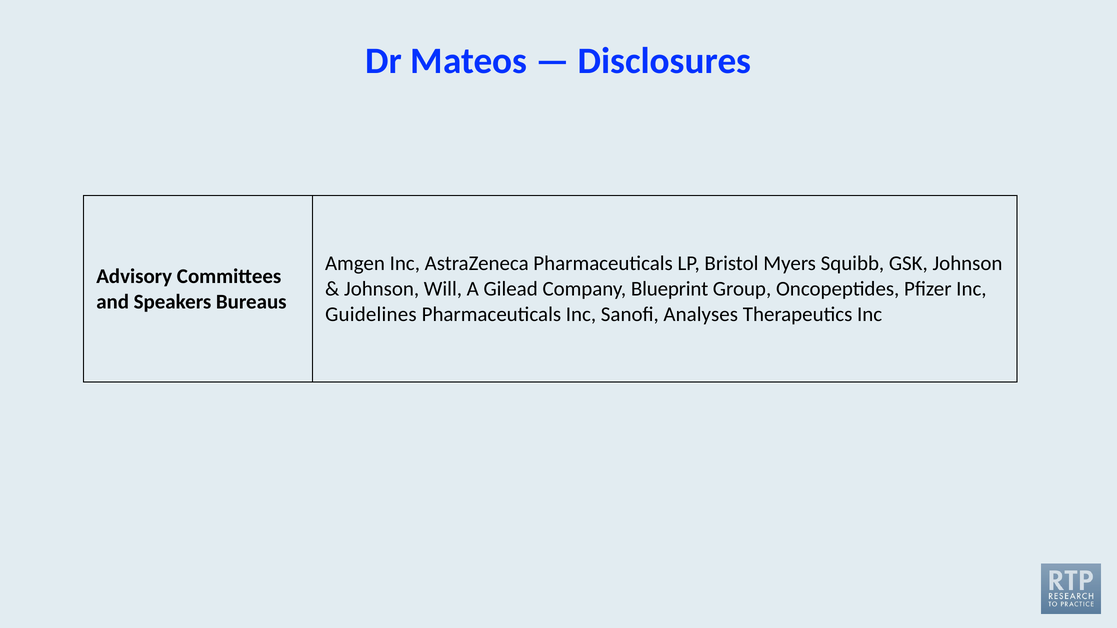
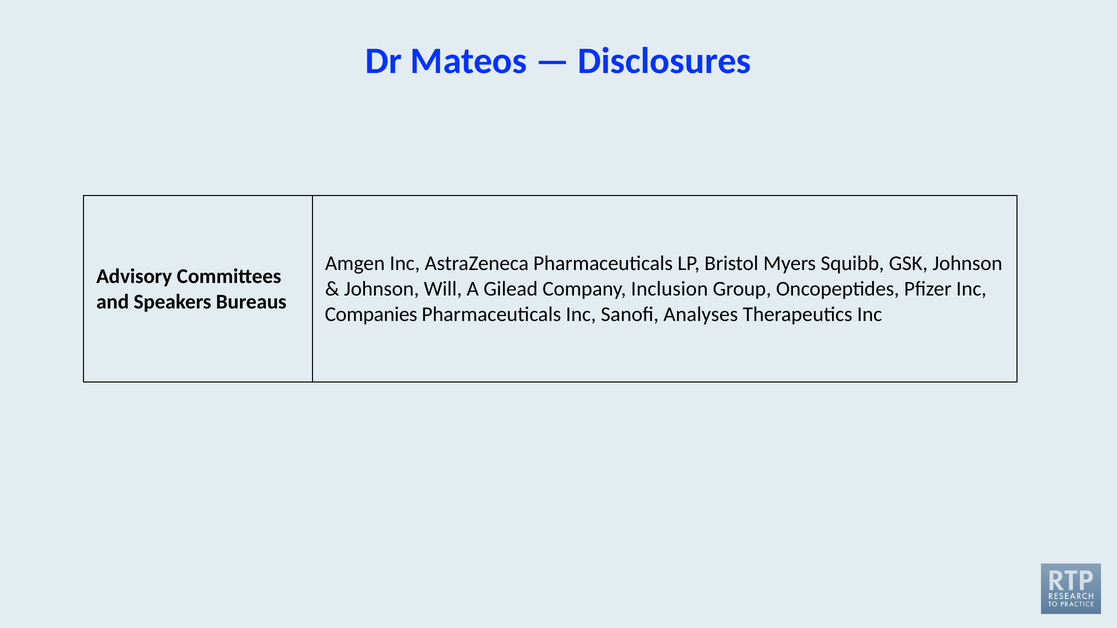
Blueprint: Blueprint -> Inclusion
Guidelines: Guidelines -> Companies
